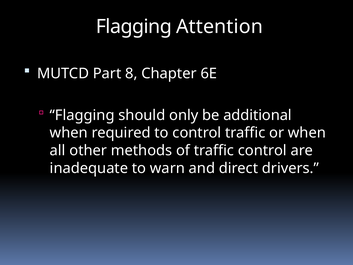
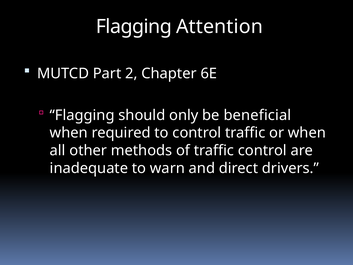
8: 8 -> 2
additional: additional -> beneficial
